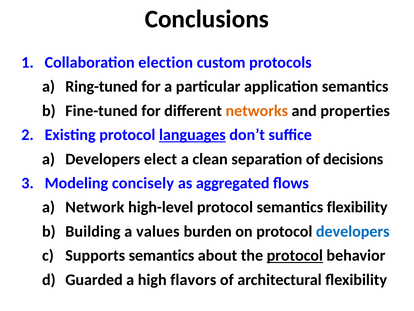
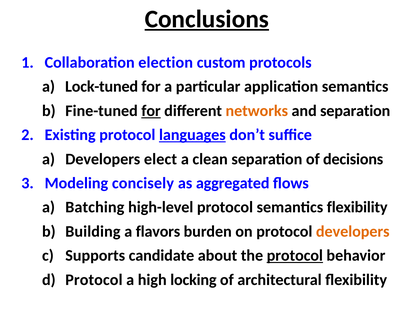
Conclusions underline: none -> present
Ring-tuned: Ring-tuned -> Lock-tuned
for at (151, 111) underline: none -> present
and properties: properties -> separation
Network: Network -> Batching
values: values -> flavors
developers at (353, 231) colour: blue -> orange
Supports semantics: semantics -> candidate
Guarded at (94, 279): Guarded -> Protocol
flavors: flavors -> locking
